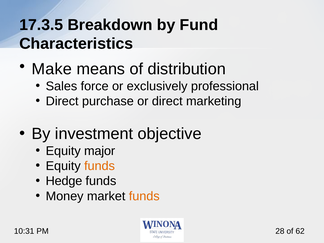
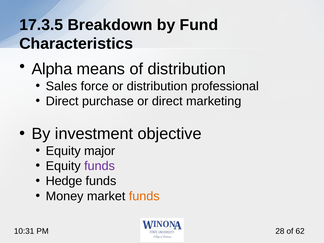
Make: Make -> Alpha
or exclusively: exclusively -> distribution
funds at (100, 166) colour: orange -> purple
